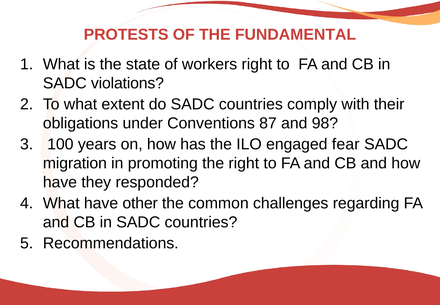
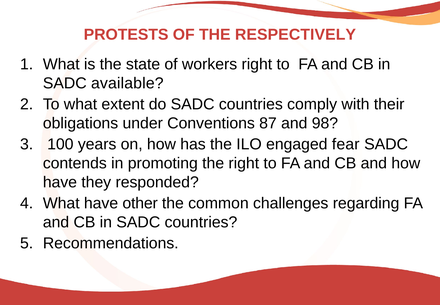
FUNDAMENTAL: FUNDAMENTAL -> RESPECTIVELY
violations: violations -> available
migration: migration -> contends
